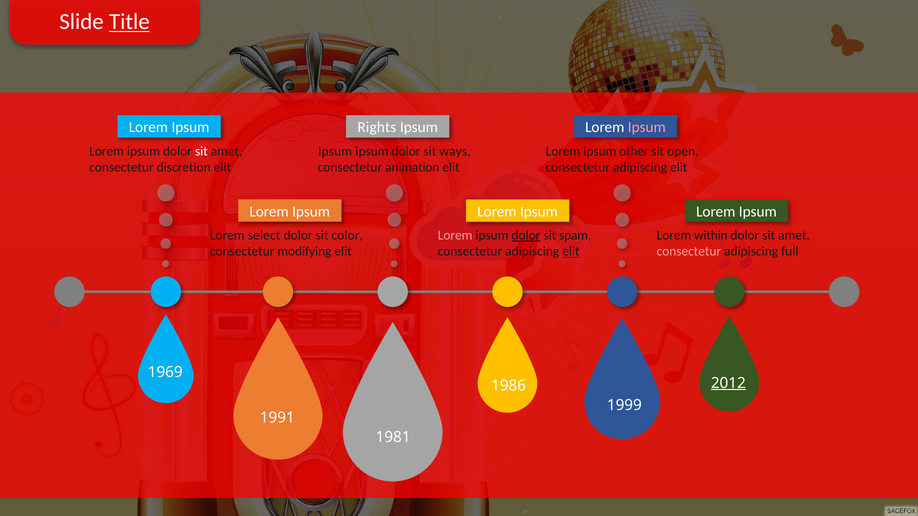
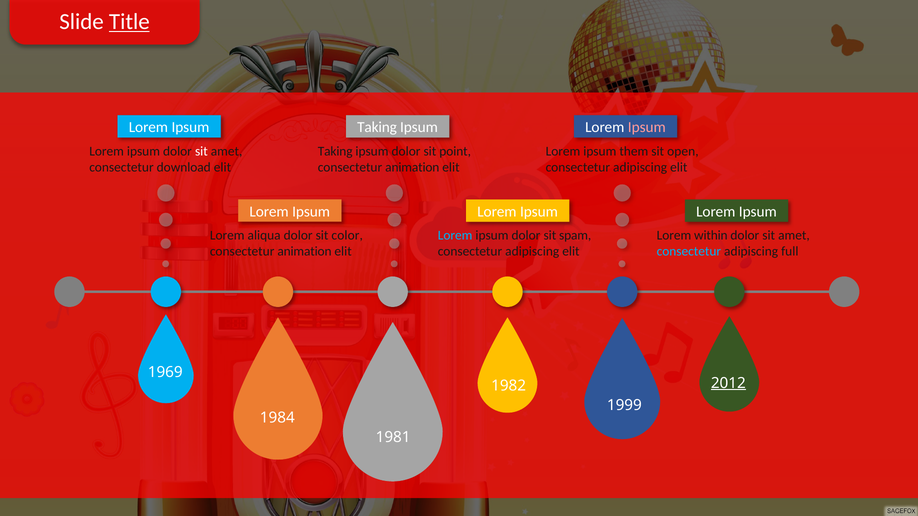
Rights at (377, 128): Rights -> Taking
Ipsum at (335, 151): Ipsum -> Taking
ways: ways -> point
other: other -> them
discretion: discretion -> download
select: select -> aliqua
Lorem at (455, 236) colour: pink -> light blue
dolor at (526, 236) underline: present -> none
modifying at (304, 252): modifying -> animation
elit at (571, 252) underline: present -> none
consectetur at (689, 252) colour: pink -> light blue
1986: 1986 -> 1982
1991: 1991 -> 1984
